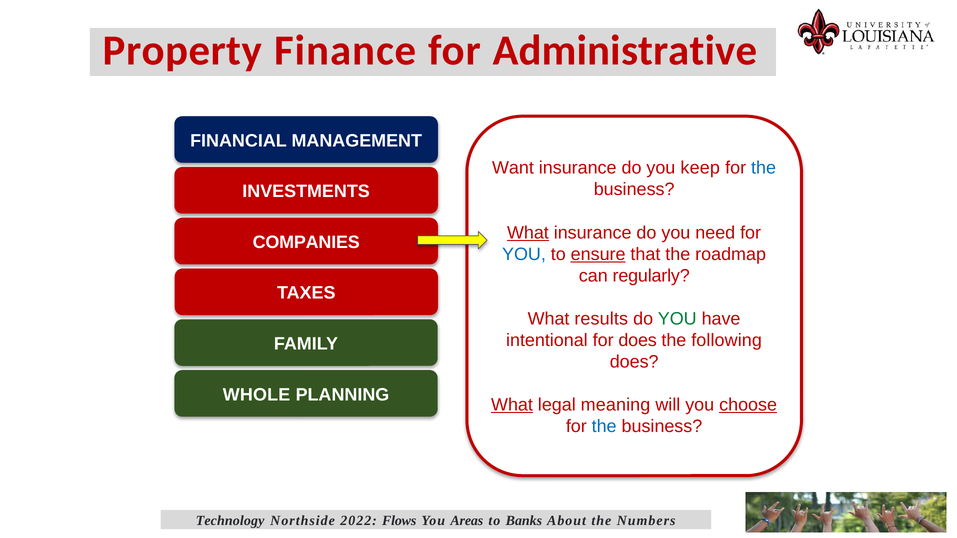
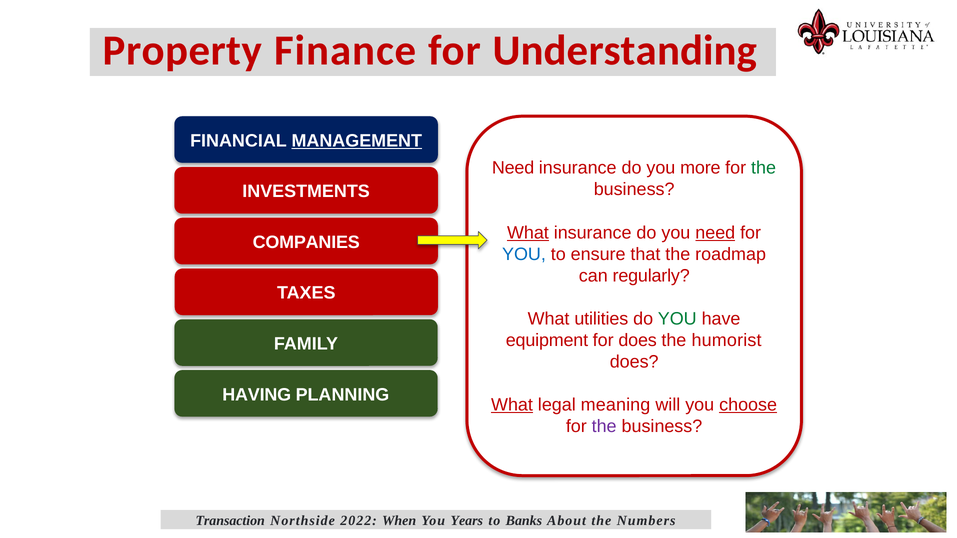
Administrative: Administrative -> Understanding
MANAGEMENT underline: none -> present
Want at (513, 168): Want -> Need
keep: keep -> more
the at (764, 168) colour: blue -> green
need at (715, 233) underline: none -> present
ensure underline: present -> none
results: results -> utilities
intentional: intentional -> equipment
following: following -> humorist
WHOLE: WHOLE -> HAVING
the at (604, 427) colour: blue -> purple
Technology: Technology -> Transaction
Flows: Flows -> When
Areas: Areas -> Years
